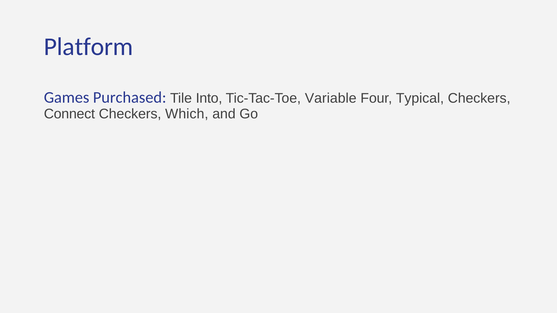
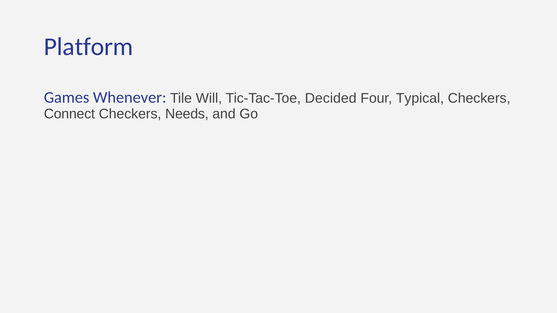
Purchased: Purchased -> Whenever
Into: Into -> Will
Variable: Variable -> Decided
Which: Which -> Needs
